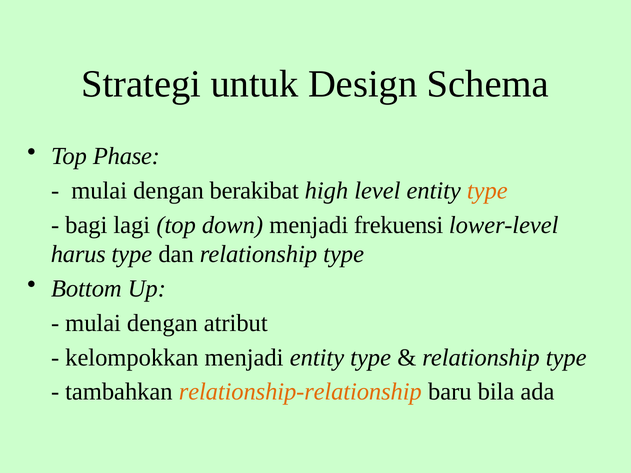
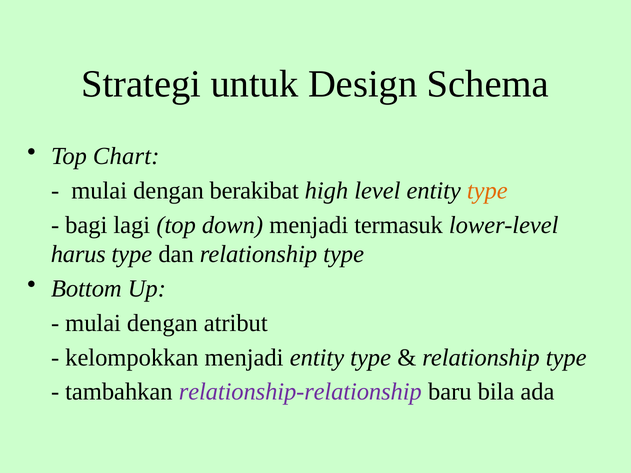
Phase: Phase -> Chart
frekuensi: frekuensi -> termasuk
relationship-relationship colour: orange -> purple
